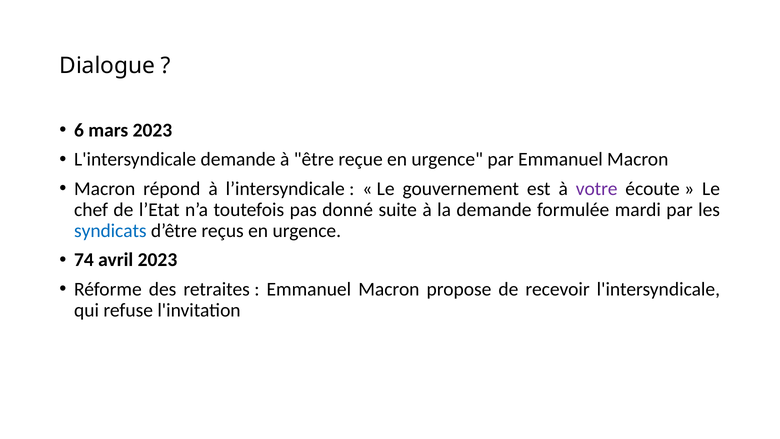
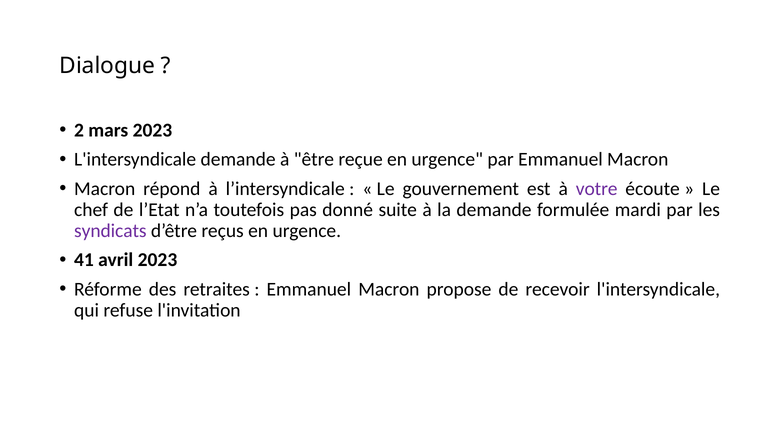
6: 6 -> 2
syndicats colour: blue -> purple
74: 74 -> 41
